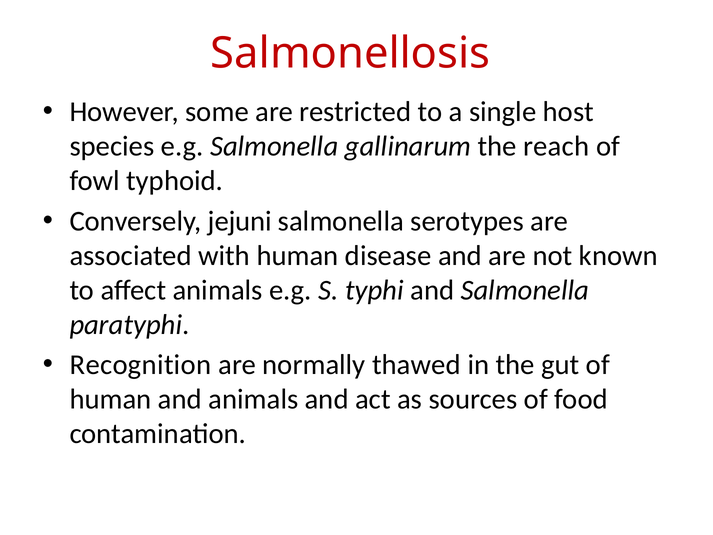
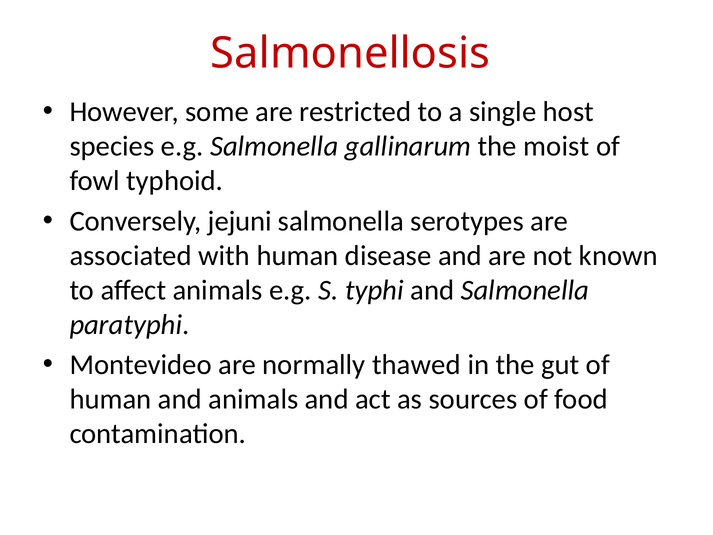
reach: reach -> moist
Recognition: Recognition -> Montevideo
